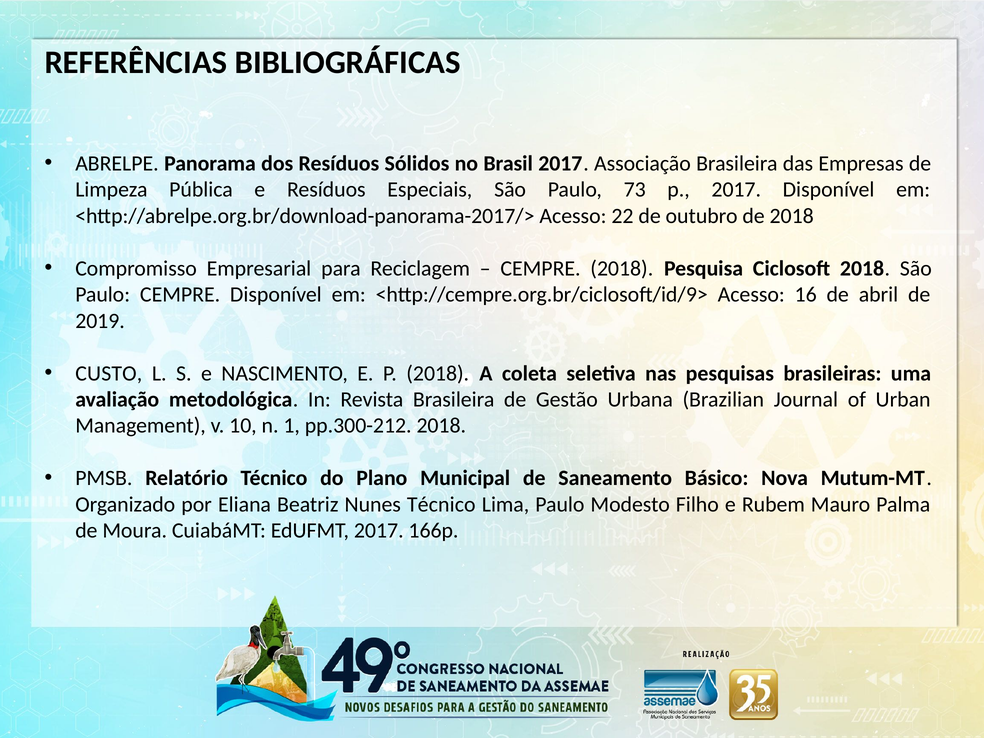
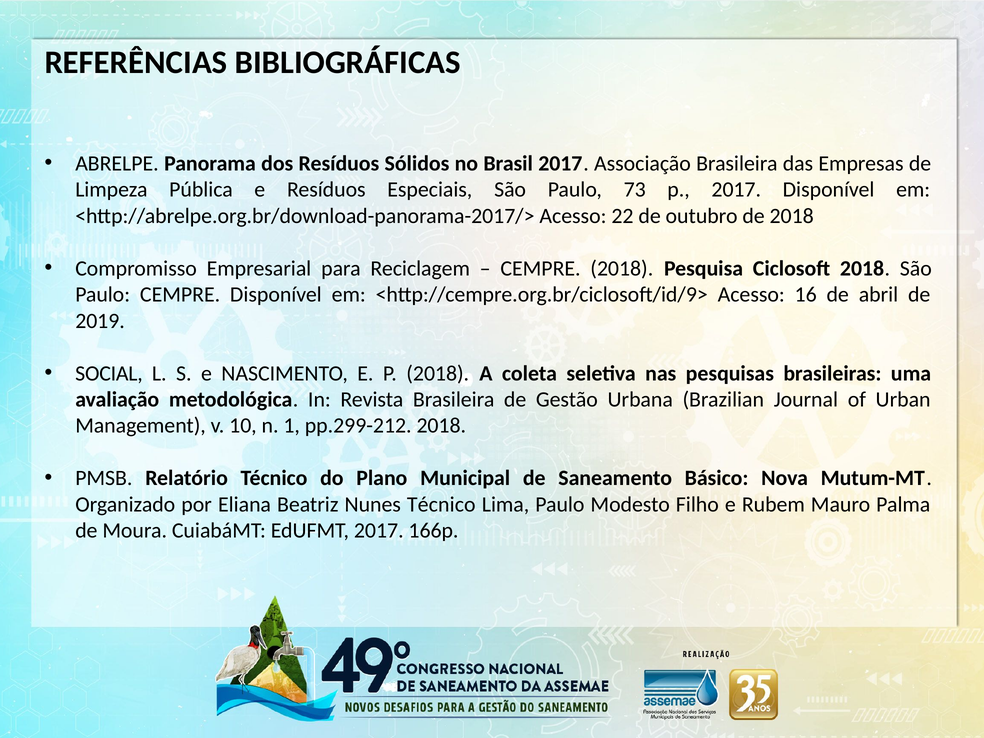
CUSTO: CUSTO -> SOCIAL
pp.300-212: pp.300-212 -> pp.299-212
